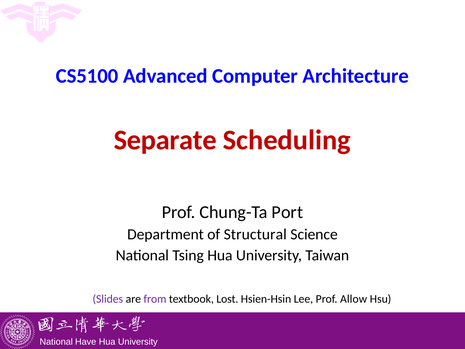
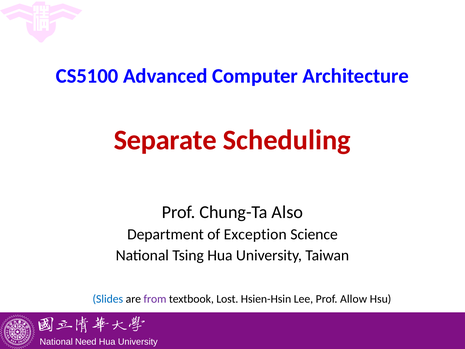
Port: Port -> Also
Structural: Structural -> Exception
Slides colour: purple -> blue
Have: Have -> Need
